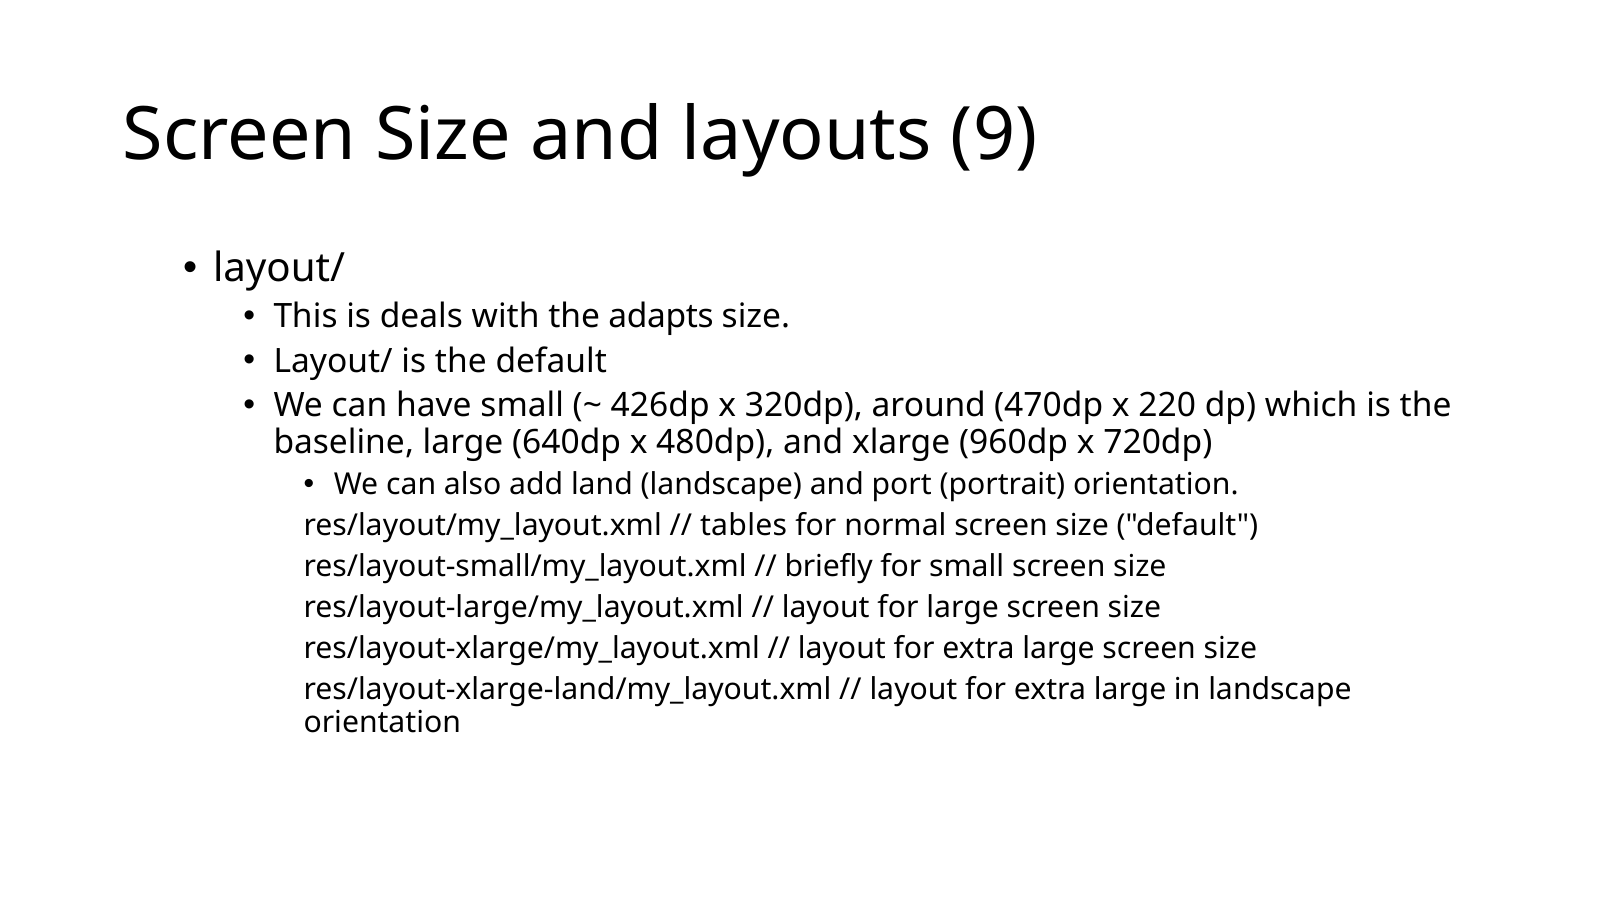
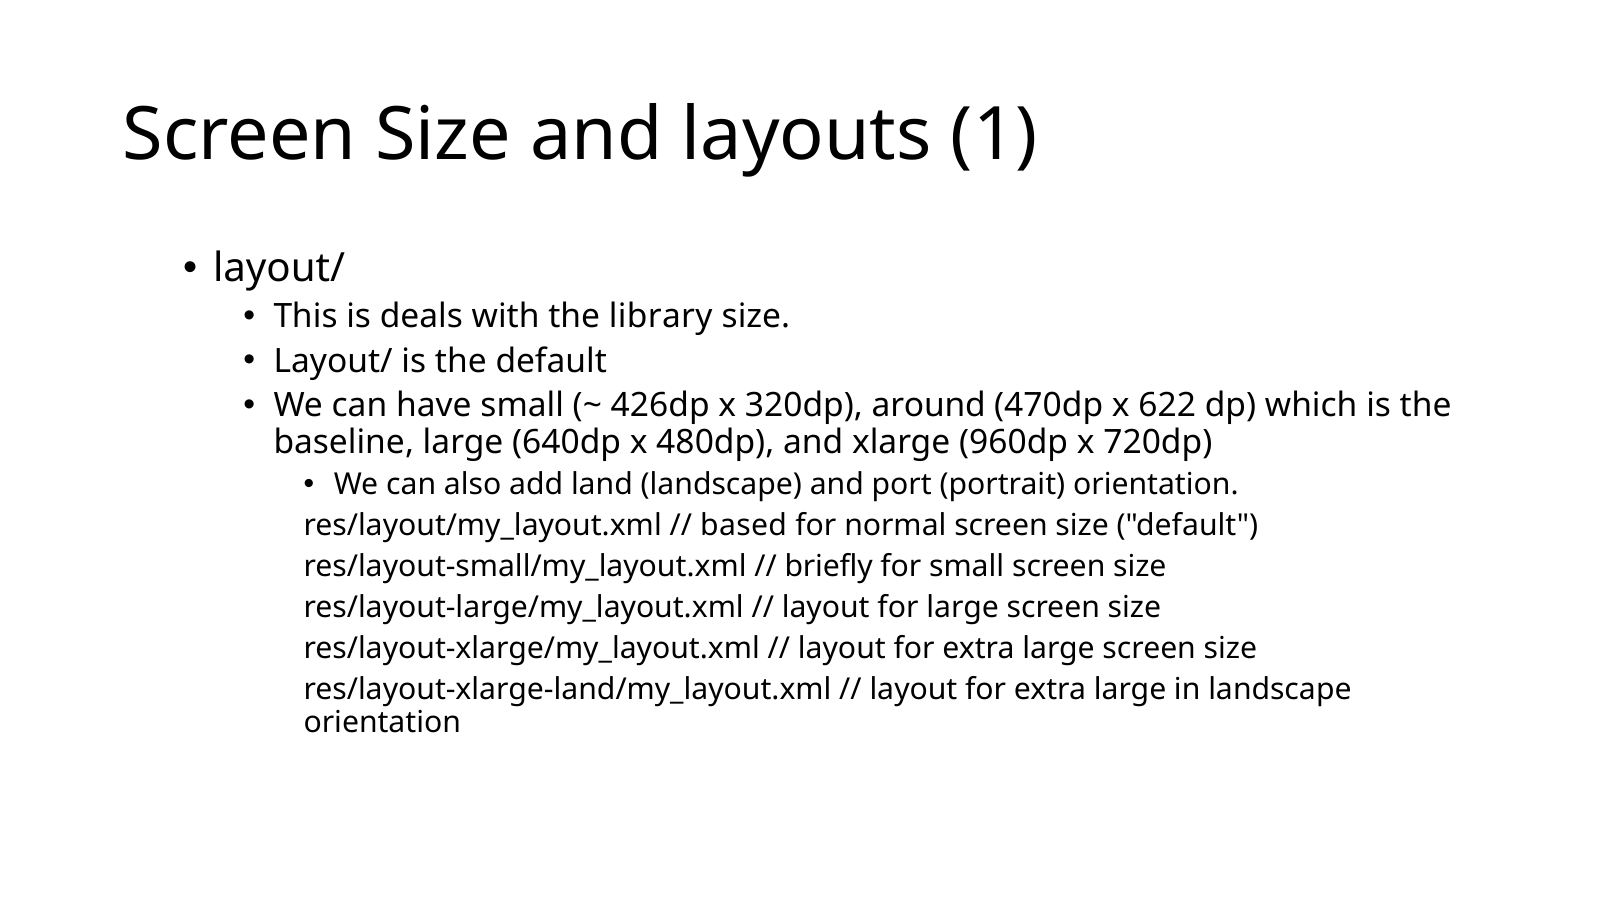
9: 9 -> 1
adapts: adapts -> library
220: 220 -> 622
tables: tables -> based
